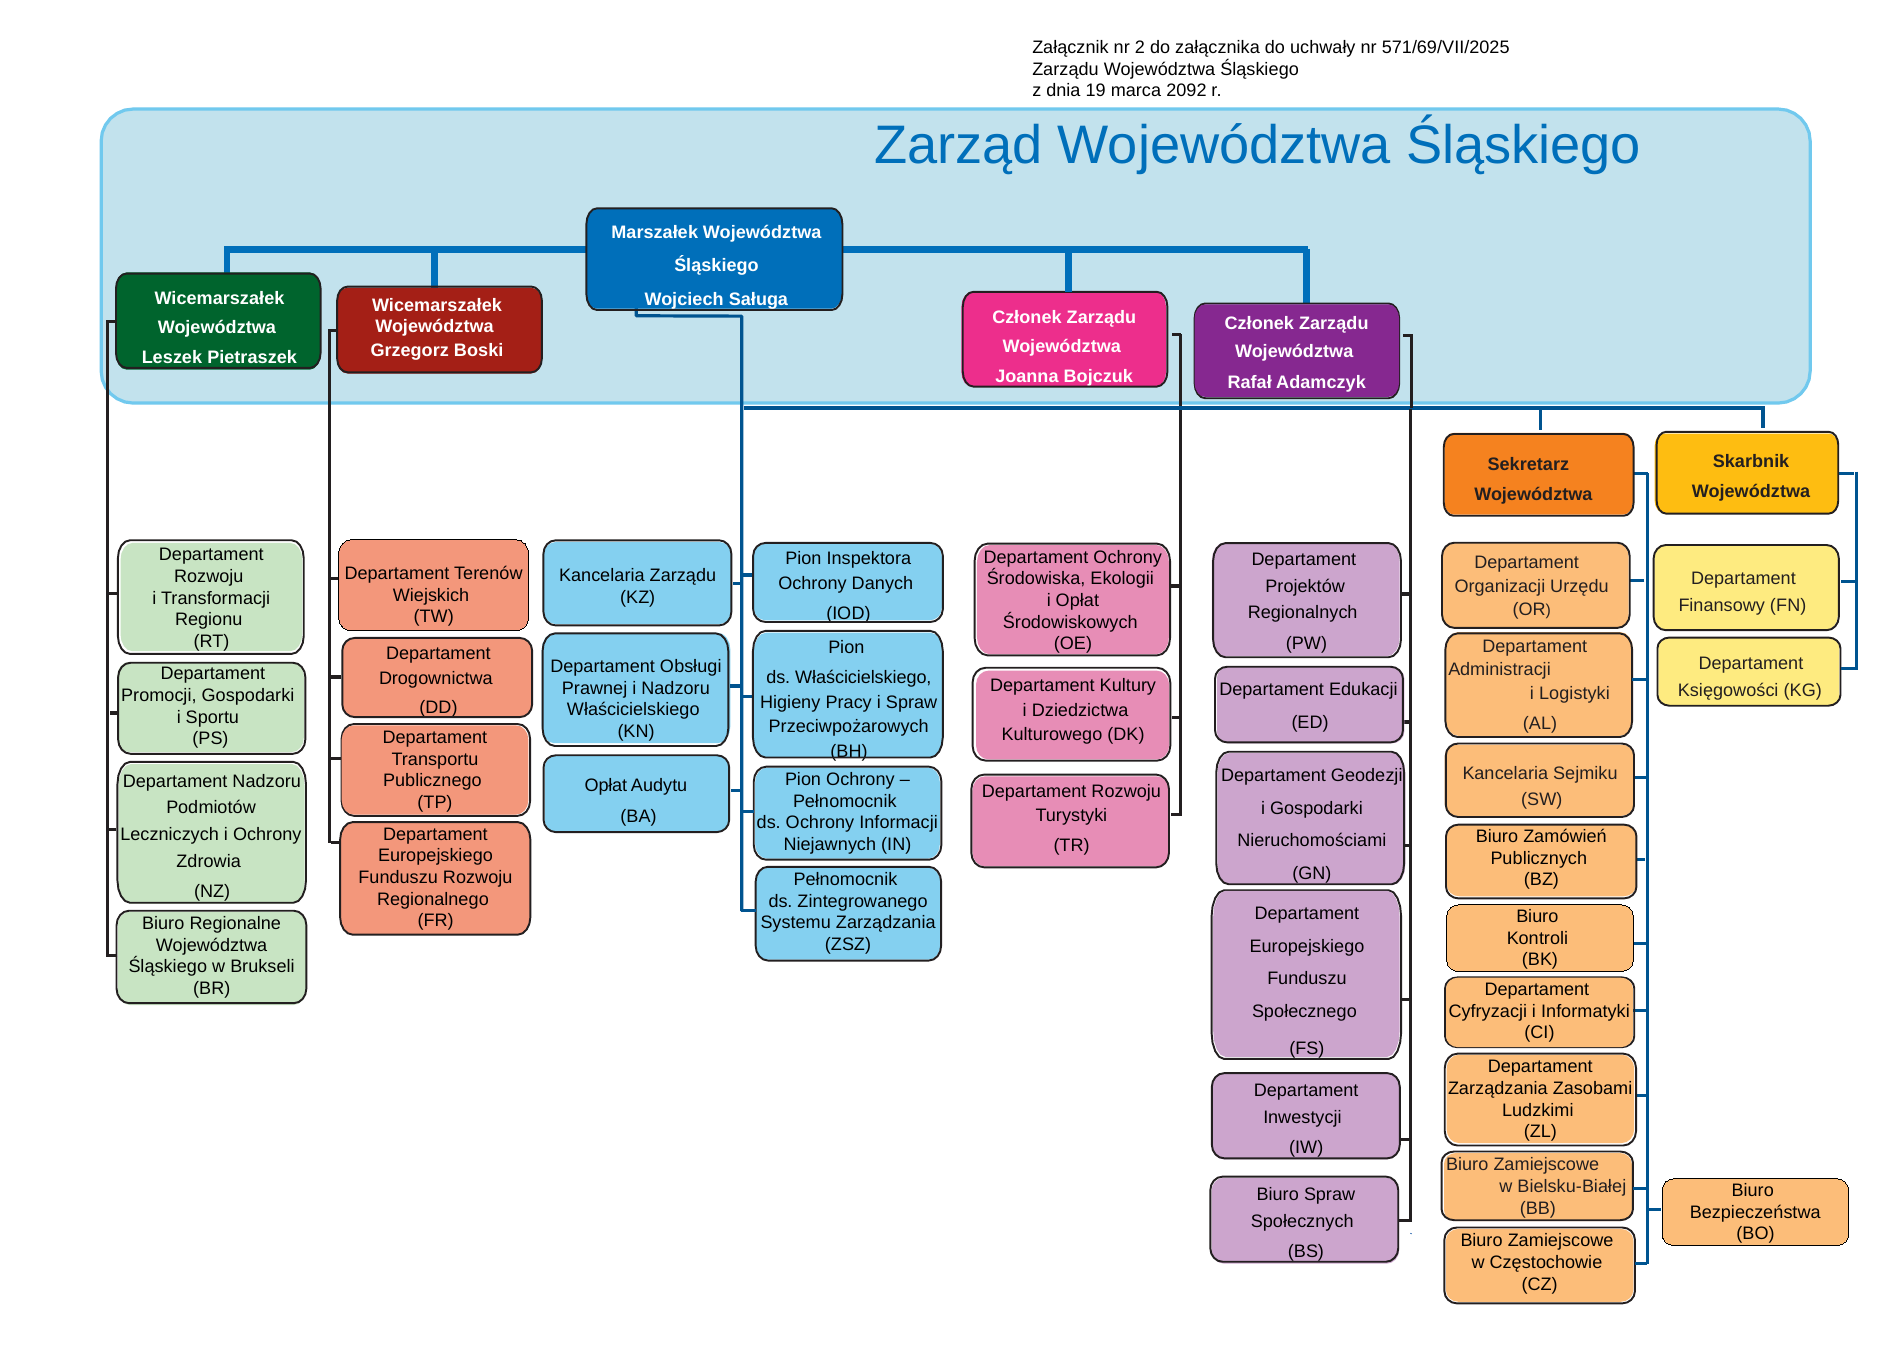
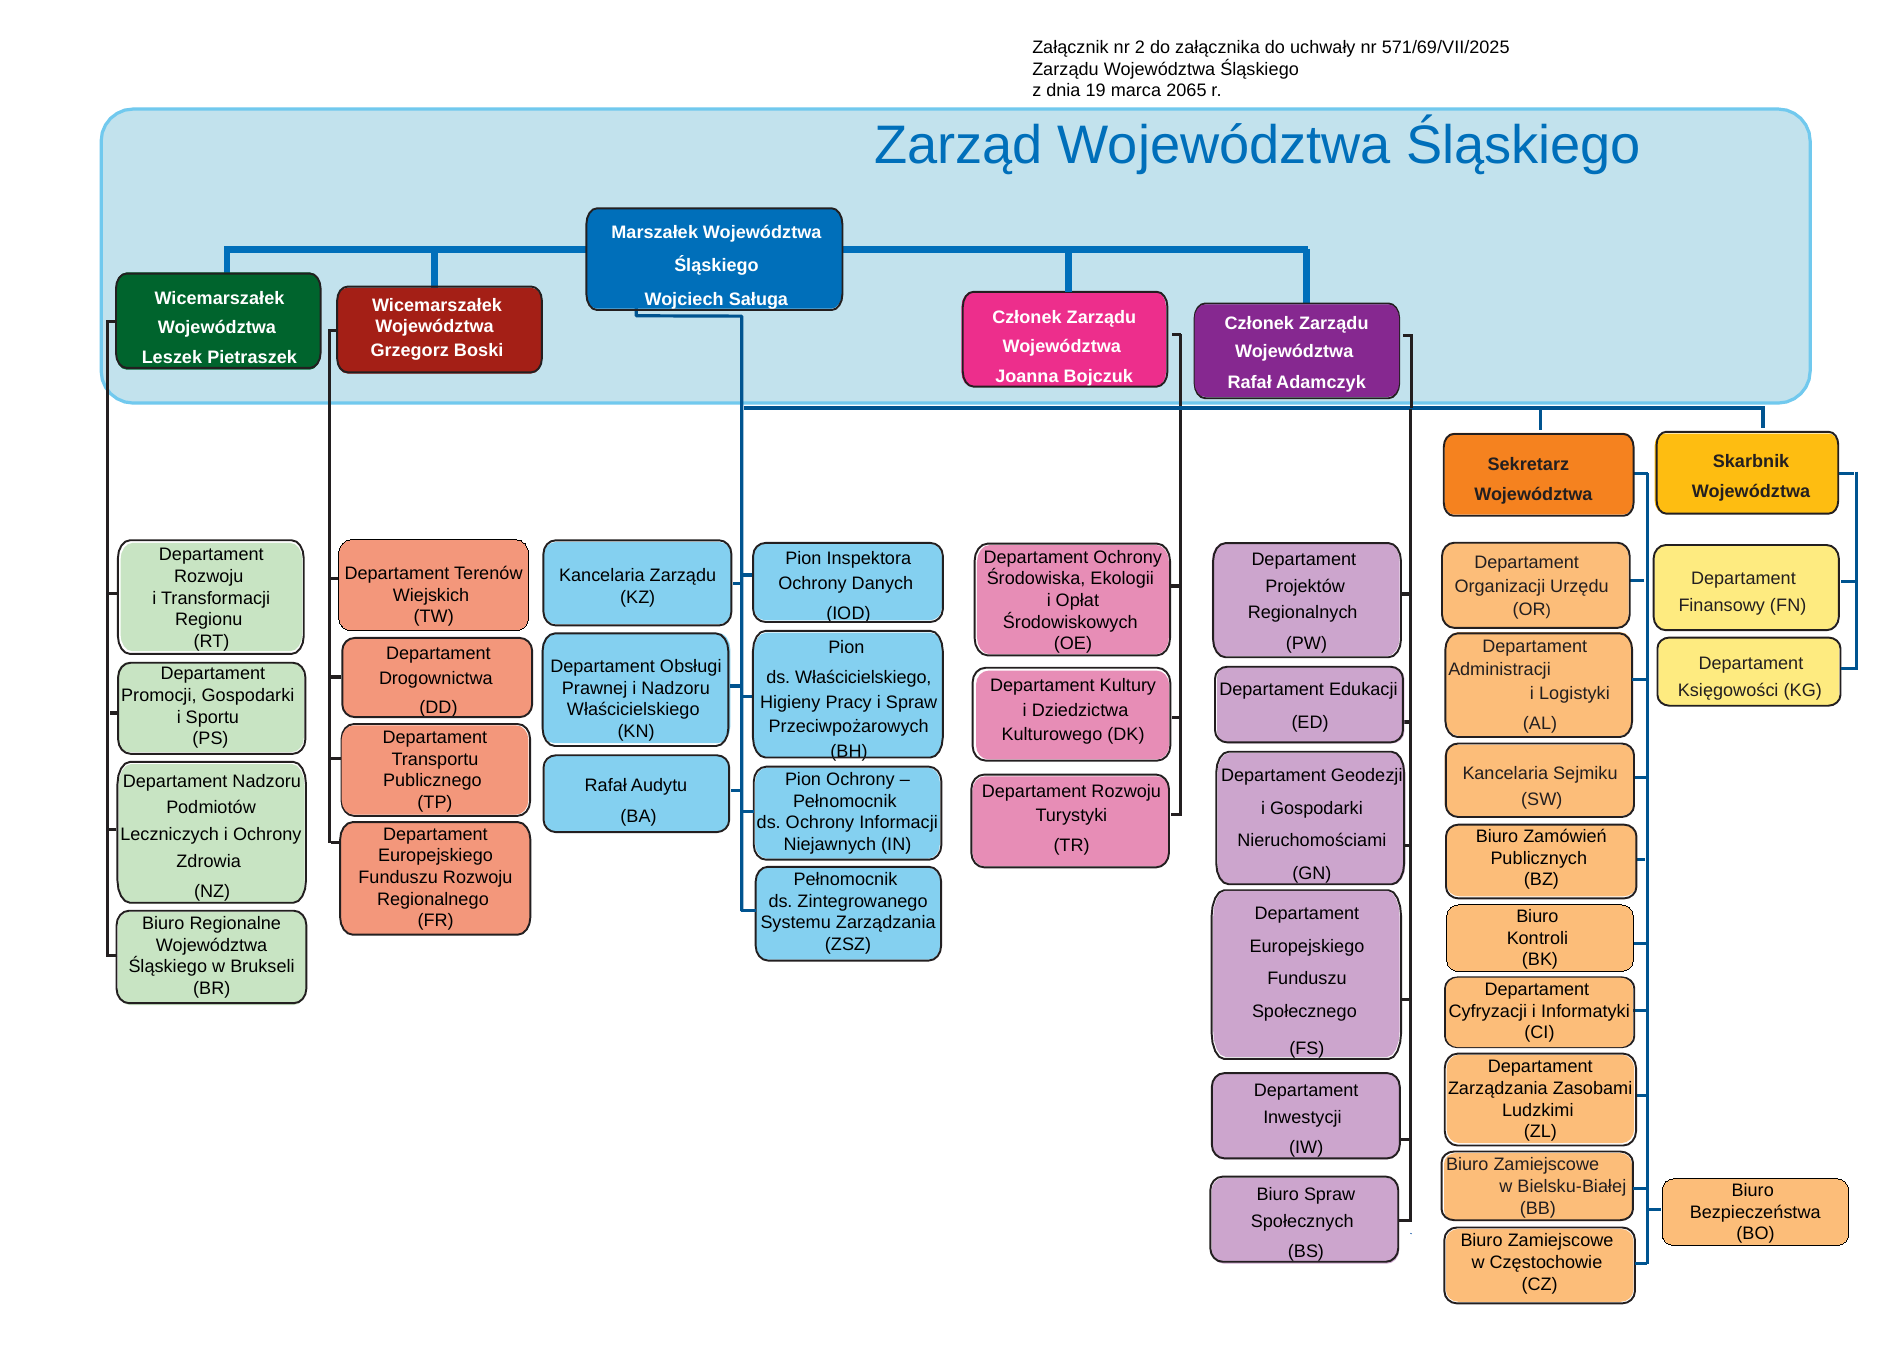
2092: 2092 -> 2065
Opłat at (606, 786): Opłat -> Rafał
